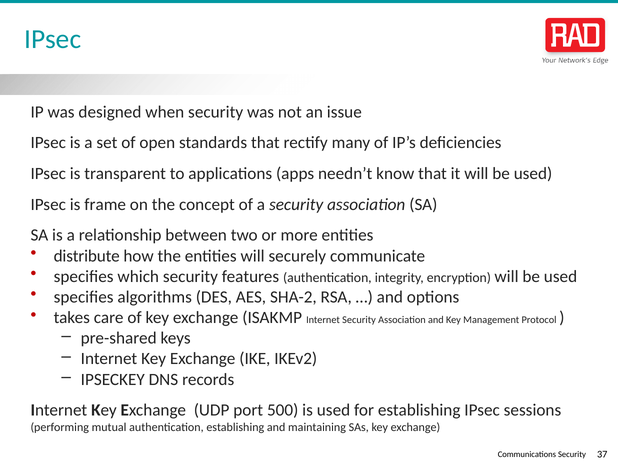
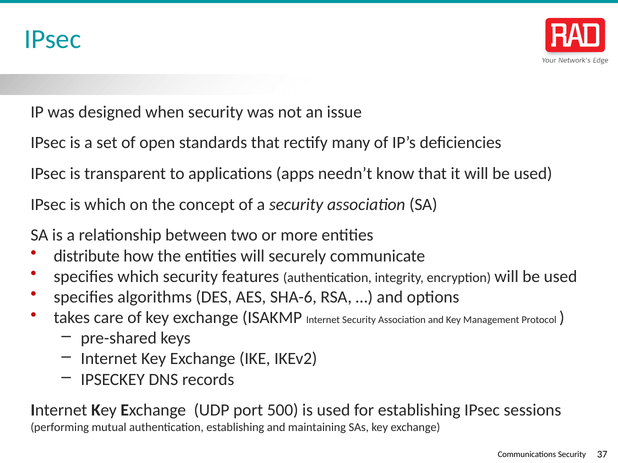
is frame: frame -> which
SHA-2: SHA-2 -> SHA-6
